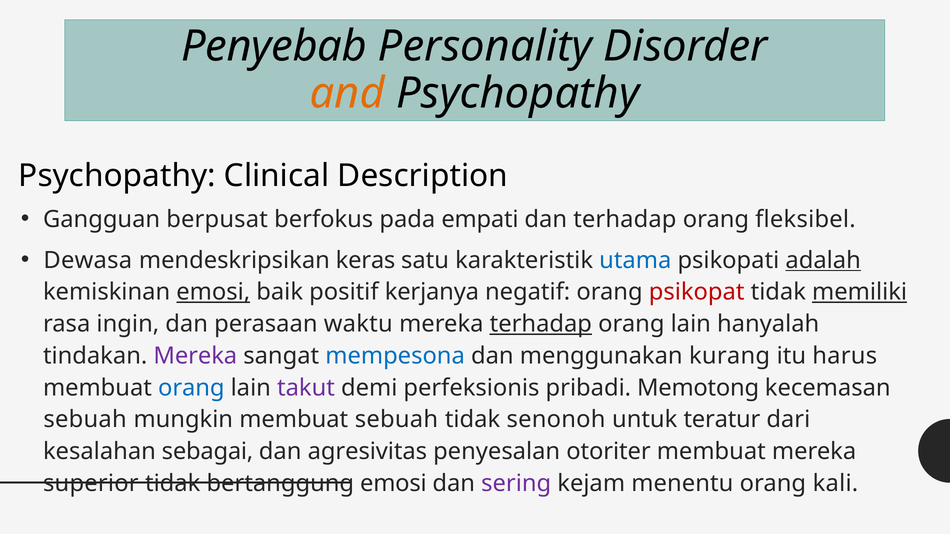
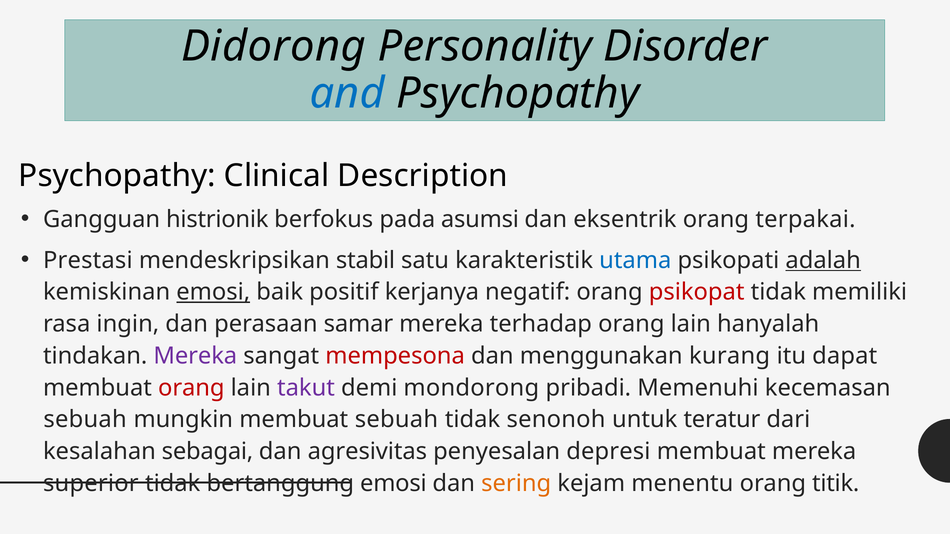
Penyebab: Penyebab -> Didorong
and colour: orange -> blue
berpusat: berpusat -> histrionik
empati: empati -> asumsi
dan terhadap: terhadap -> eksentrik
fleksibel: fleksibel -> terpakai
Dewasa: Dewasa -> Prestasi
keras: keras -> stabil
memiliki underline: present -> none
waktu: waktu -> samar
terhadap at (541, 324) underline: present -> none
mempesona colour: blue -> red
harus: harus -> dapat
orang at (191, 388) colour: blue -> red
perfeksionis: perfeksionis -> mondorong
Memotong: Memotong -> Memenuhi
otoriter: otoriter -> depresi
sering colour: purple -> orange
kali: kali -> titik
